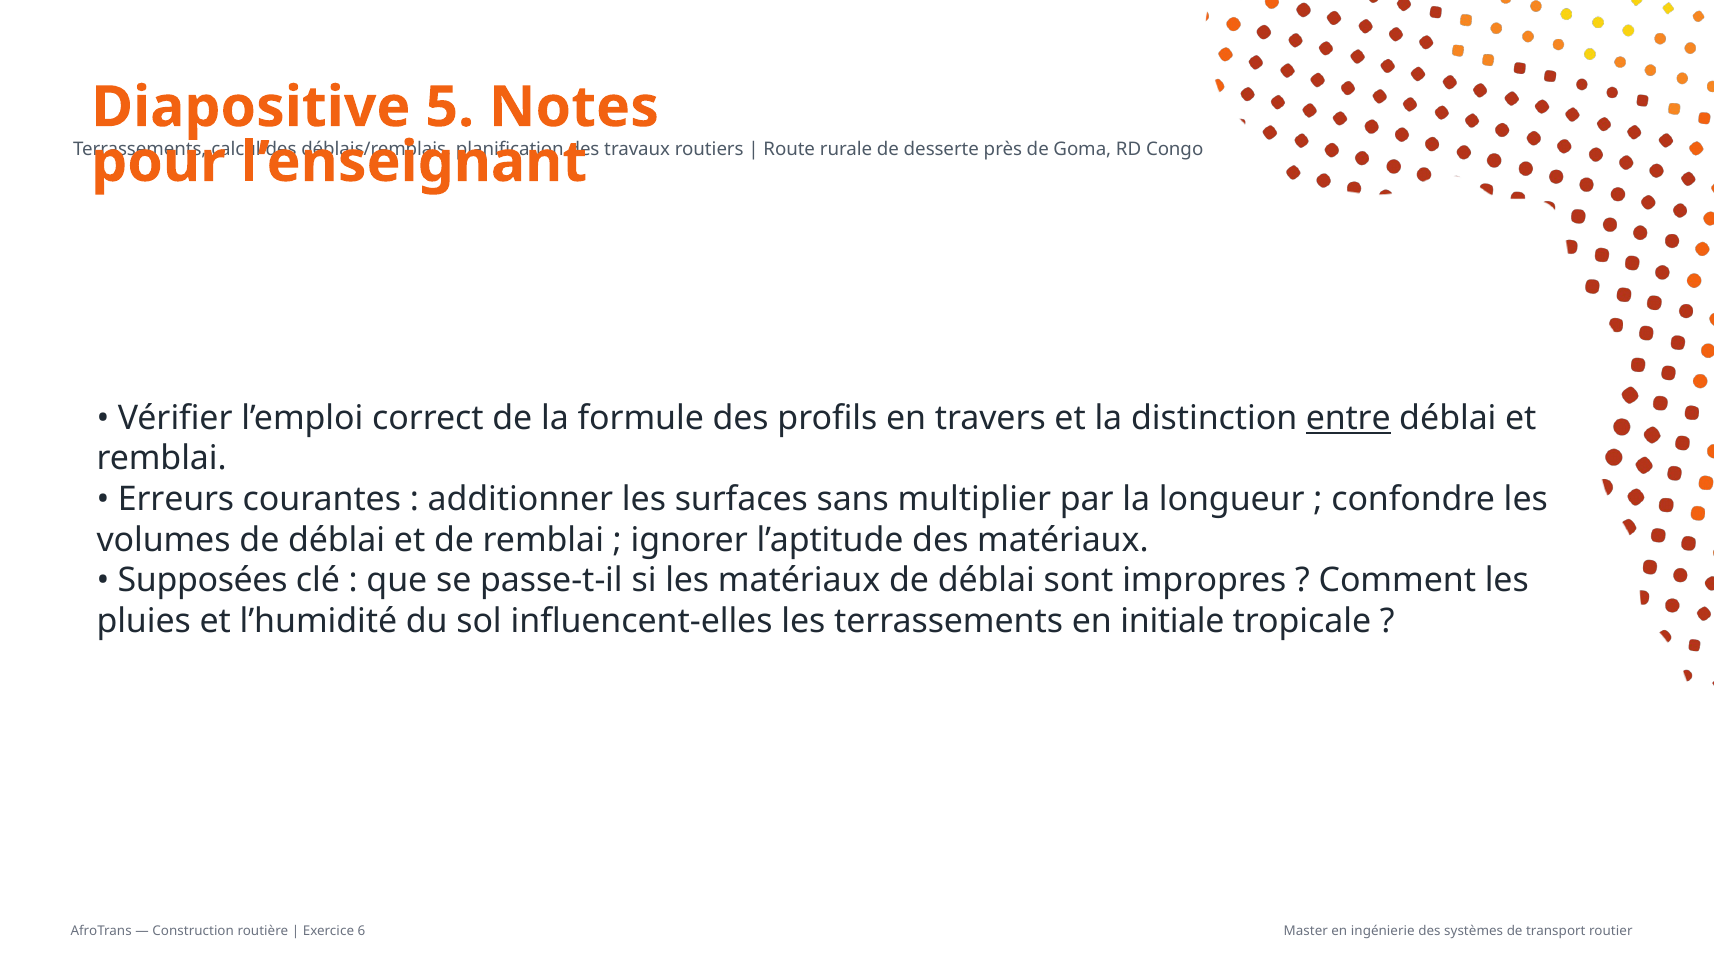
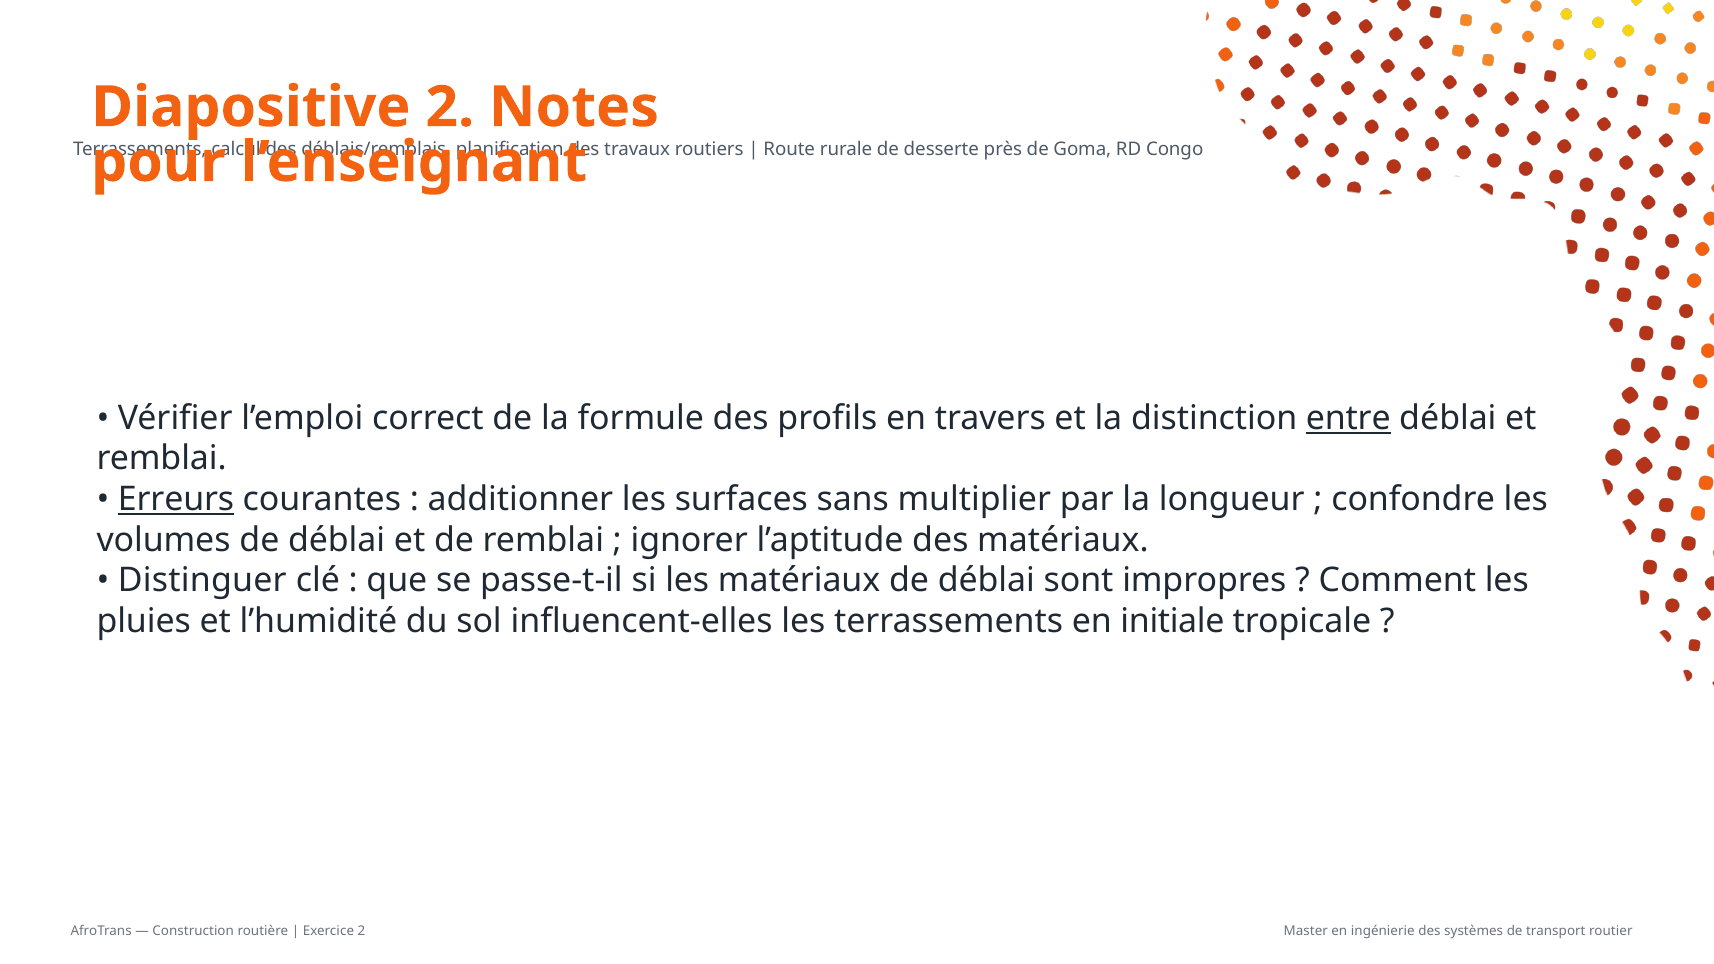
5 at (450, 107): 5 -> 2
Erreurs underline: none -> present
Supposées: Supposées -> Distinguer
Exercice 6: 6 -> 2
